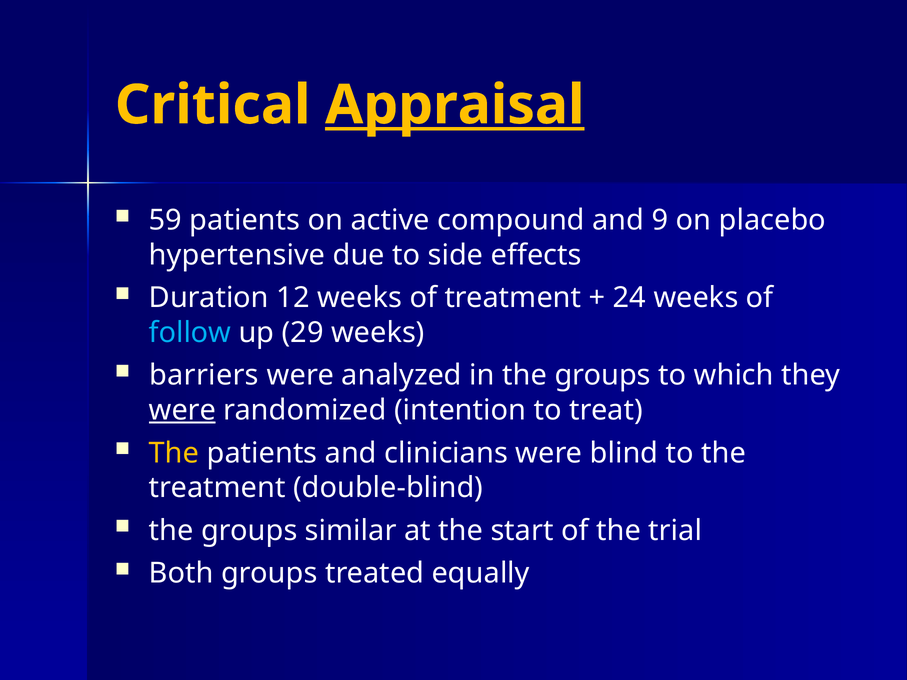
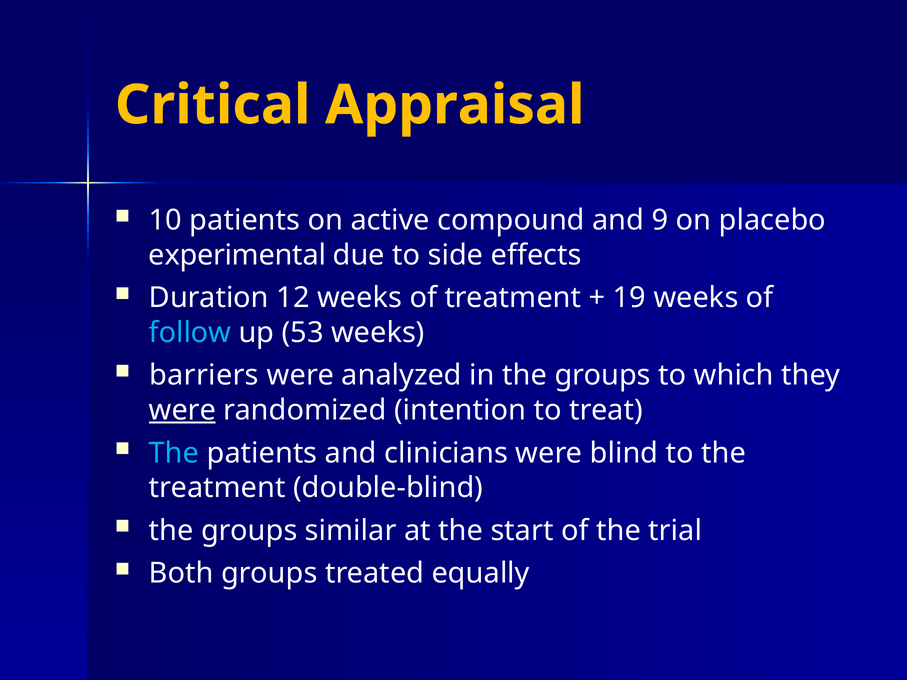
Appraisal underline: present -> none
59: 59 -> 10
hypertensive: hypertensive -> experimental
24: 24 -> 19
29: 29 -> 53
The at (174, 453) colour: yellow -> light blue
